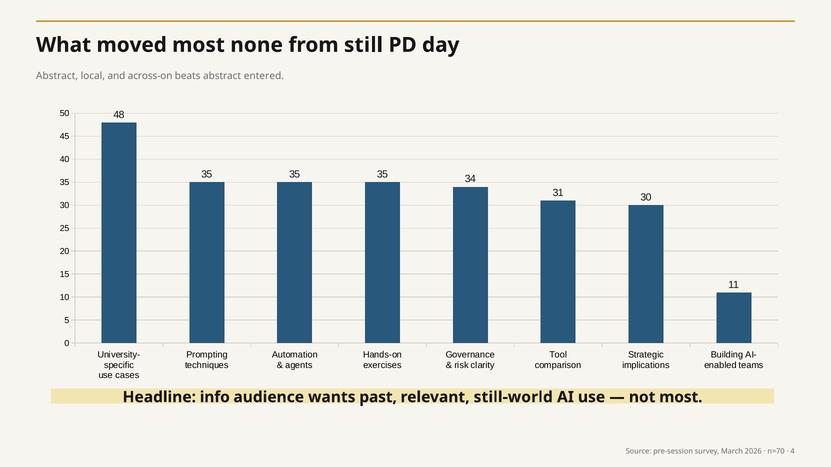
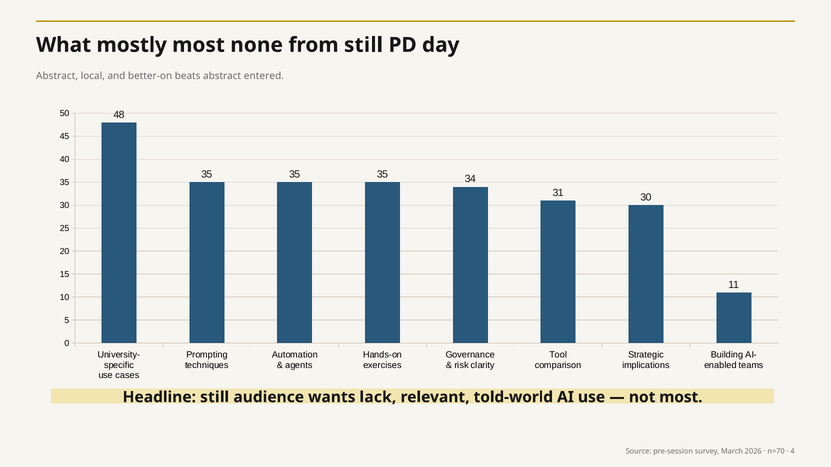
moved: moved -> mostly
across-on: across-on -> better-on
Headline info: info -> still
past: past -> lack
still-world: still-world -> told-world
